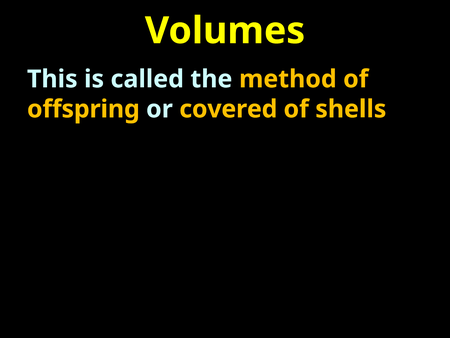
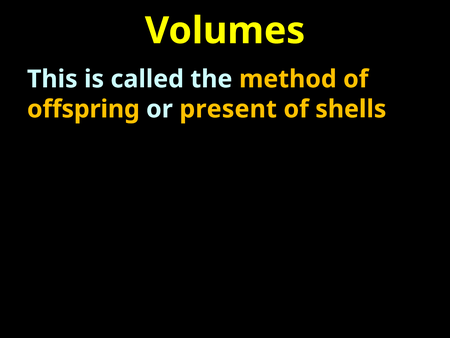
covered: covered -> present
